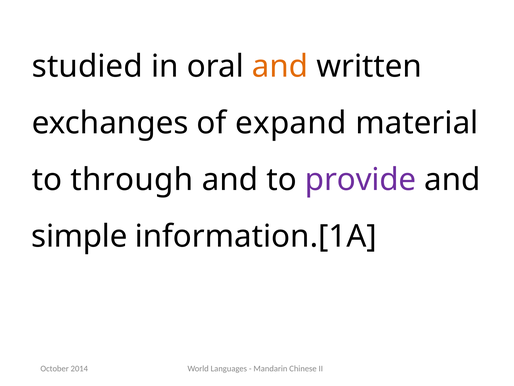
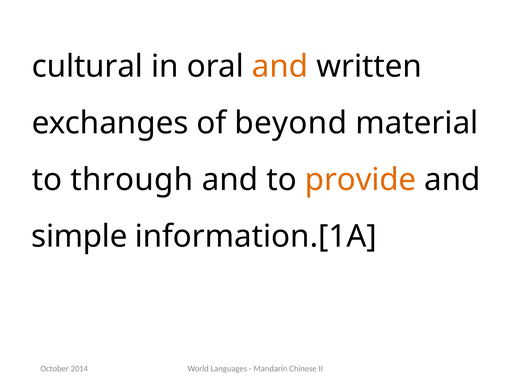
studied: studied -> cultural
expand: expand -> beyond
provide colour: purple -> orange
